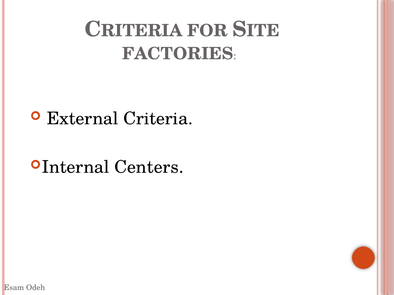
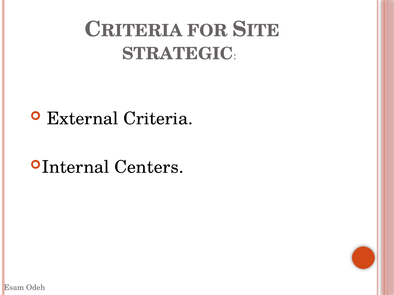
FACTORIES: FACTORIES -> STRATEGIC
